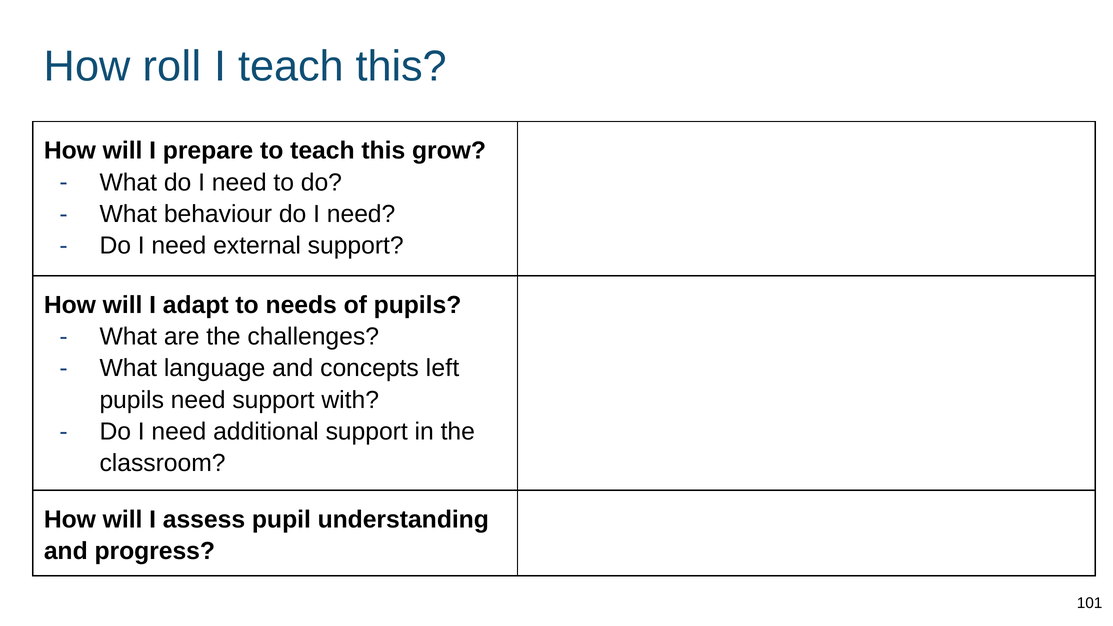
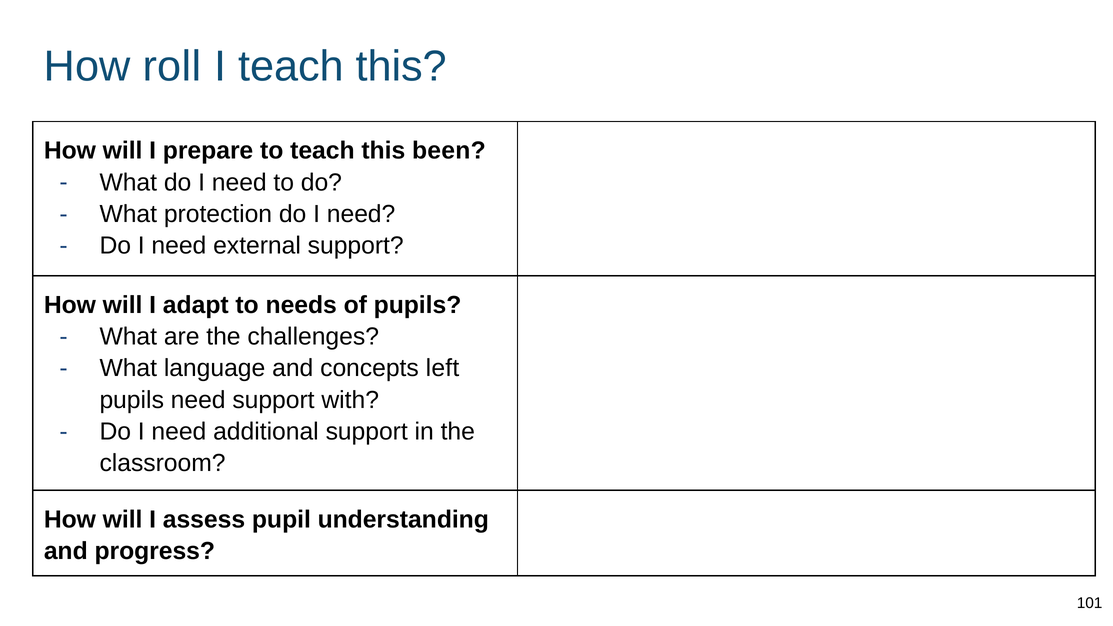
grow: grow -> been
behaviour: behaviour -> protection
